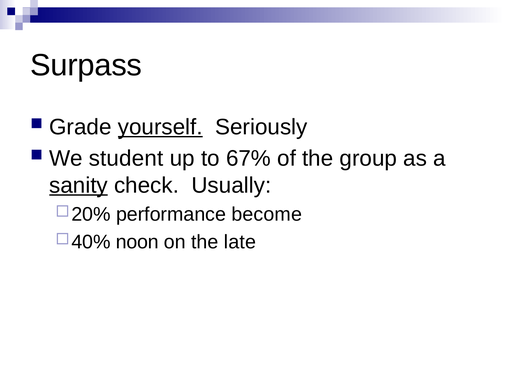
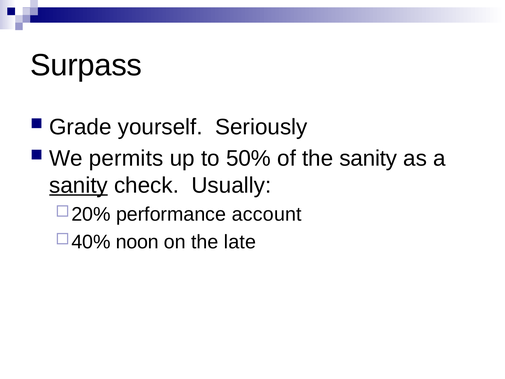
yourself underline: present -> none
student: student -> permits
67%: 67% -> 50%
the group: group -> sanity
become: become -> account
